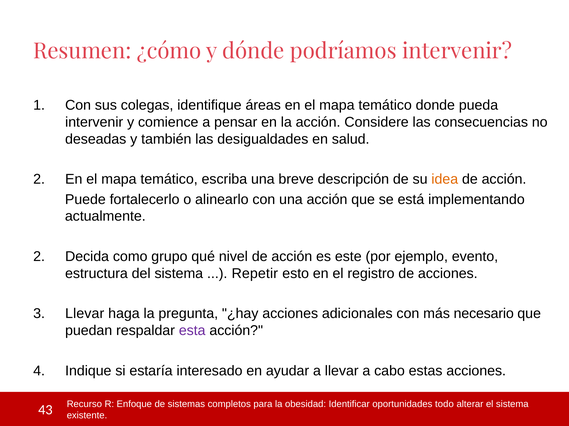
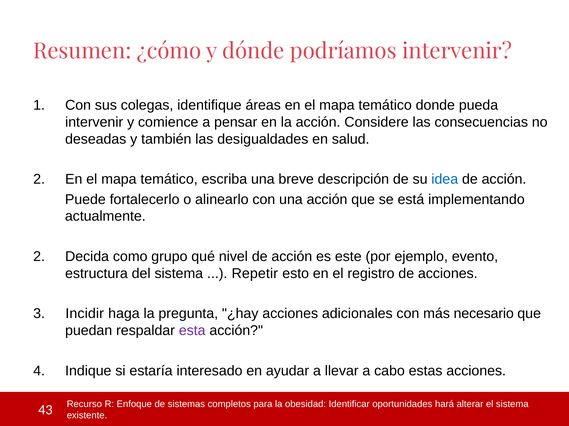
idea colour: orange -> blue
Llevar at (85, 314): Llevar -> Incidir
todo: todo -> hará
